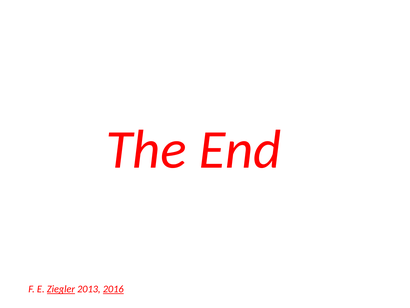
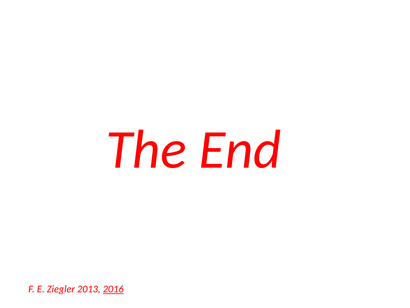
Ziegler underline: present -> none
